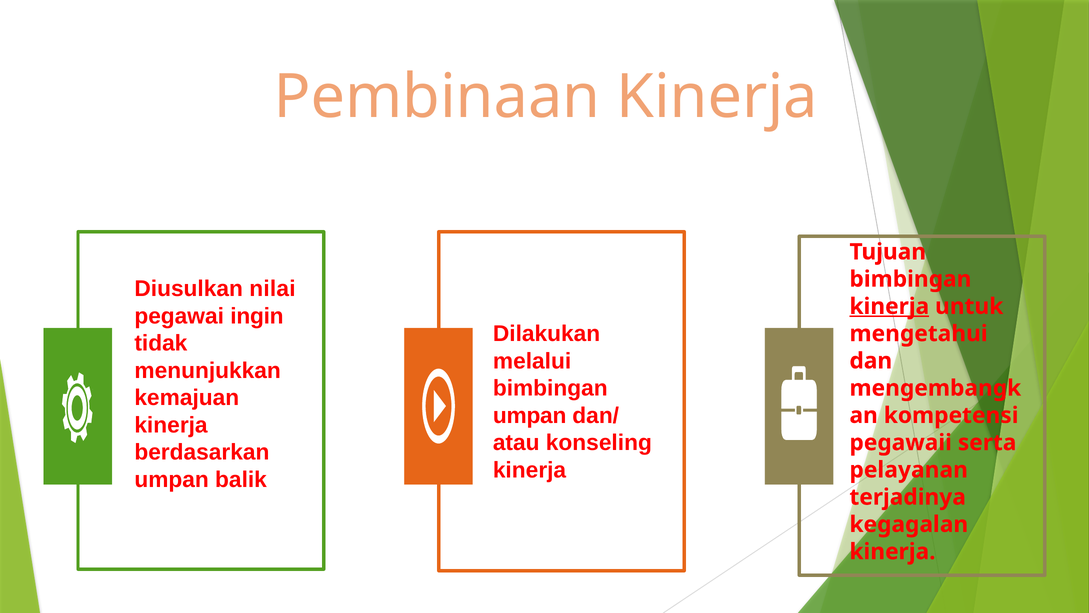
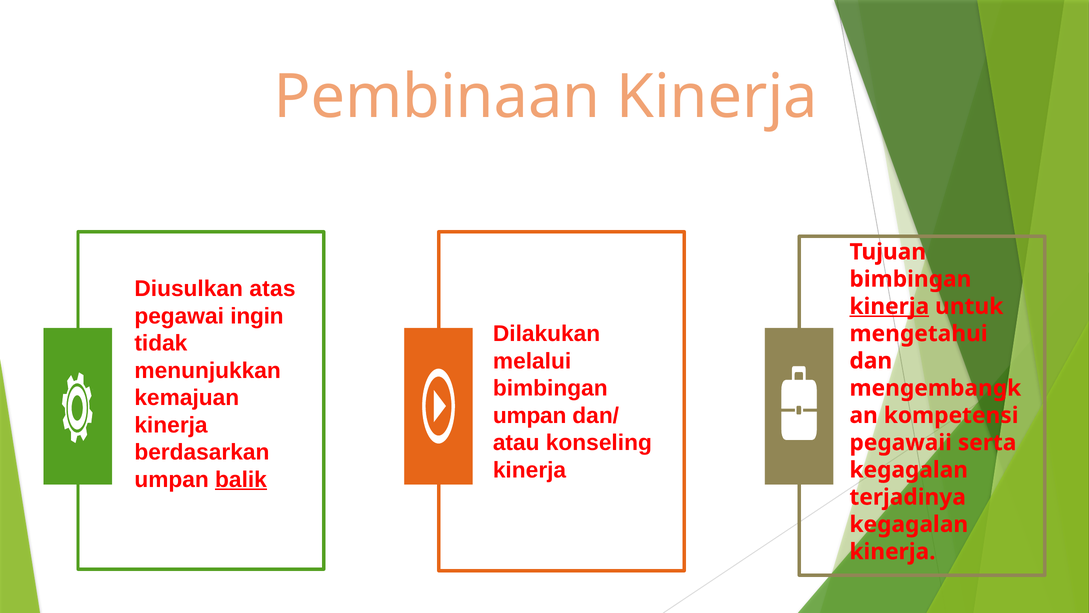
nilai: nilai -> atas
pelayanan at (909, 470): pelayanan -> kegagalan
balik underline: none -> present
